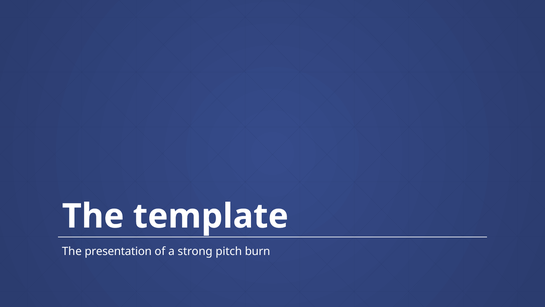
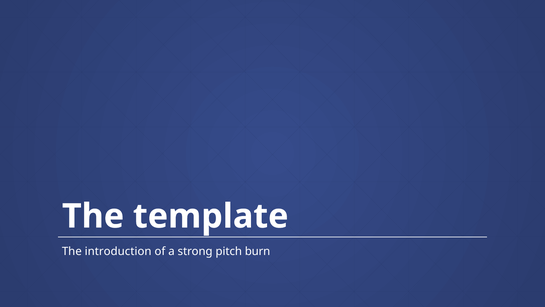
presentation: presentation -> introduction
